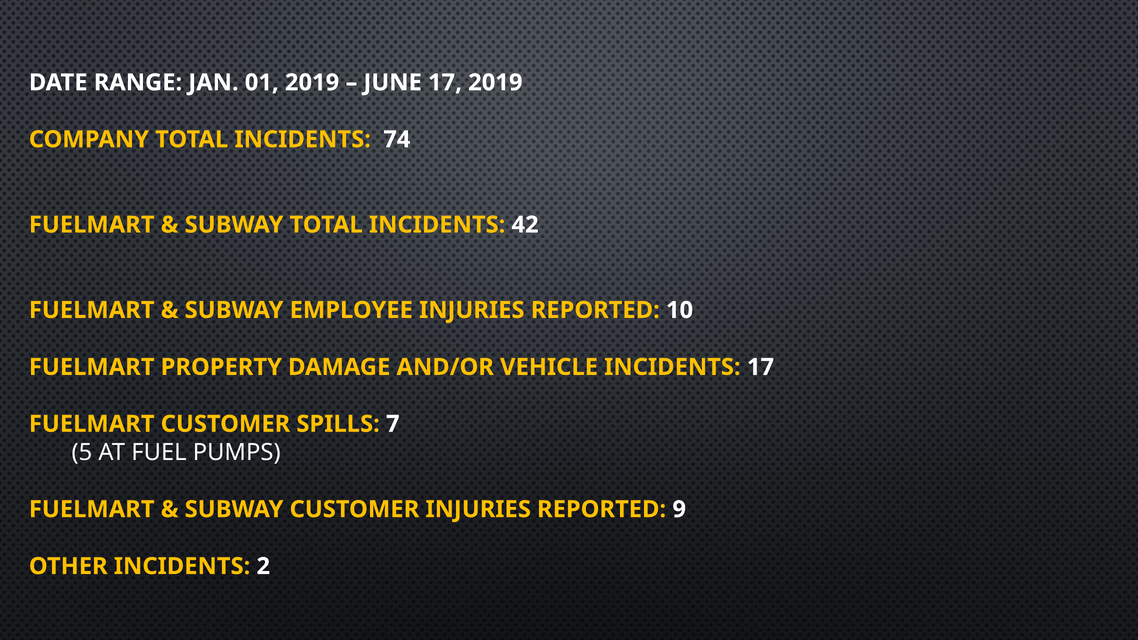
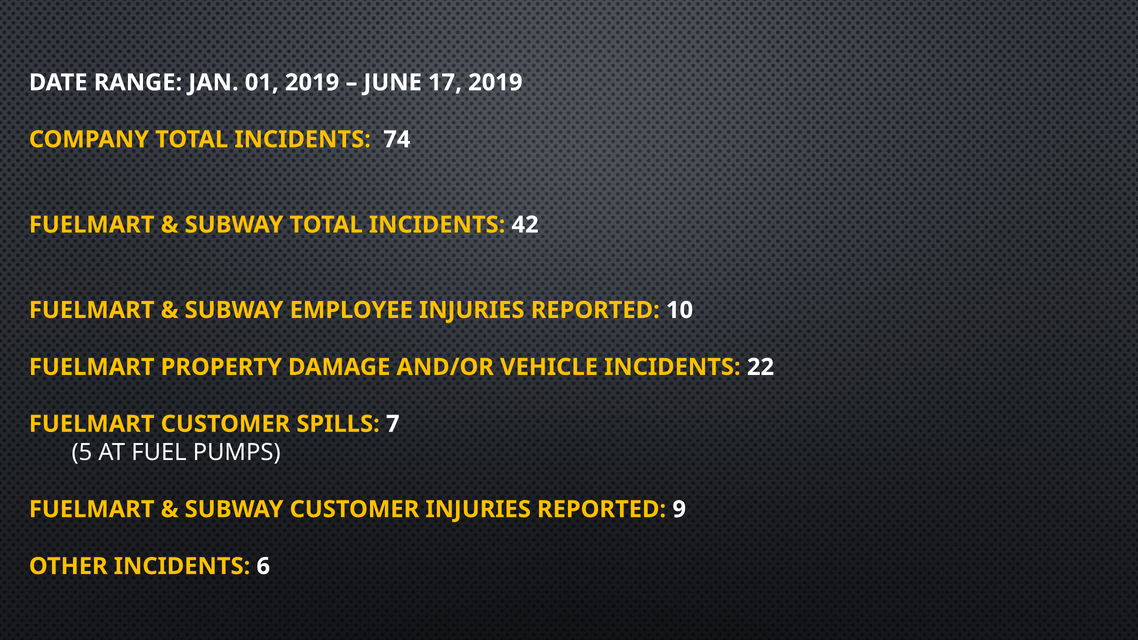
INCIDENTS 17: 17 -> 22
2: 2 -> 6
